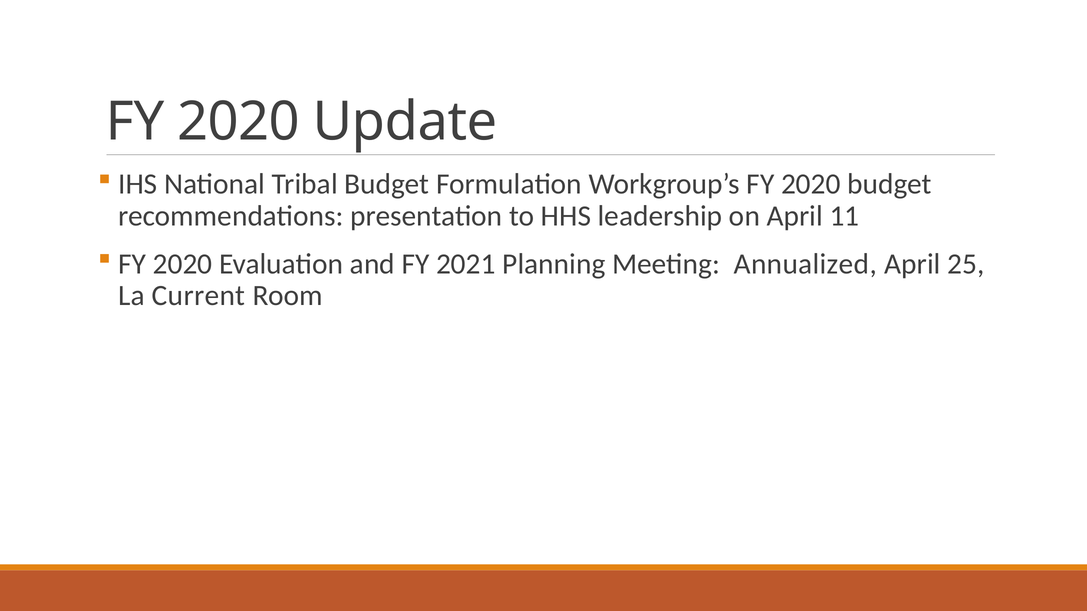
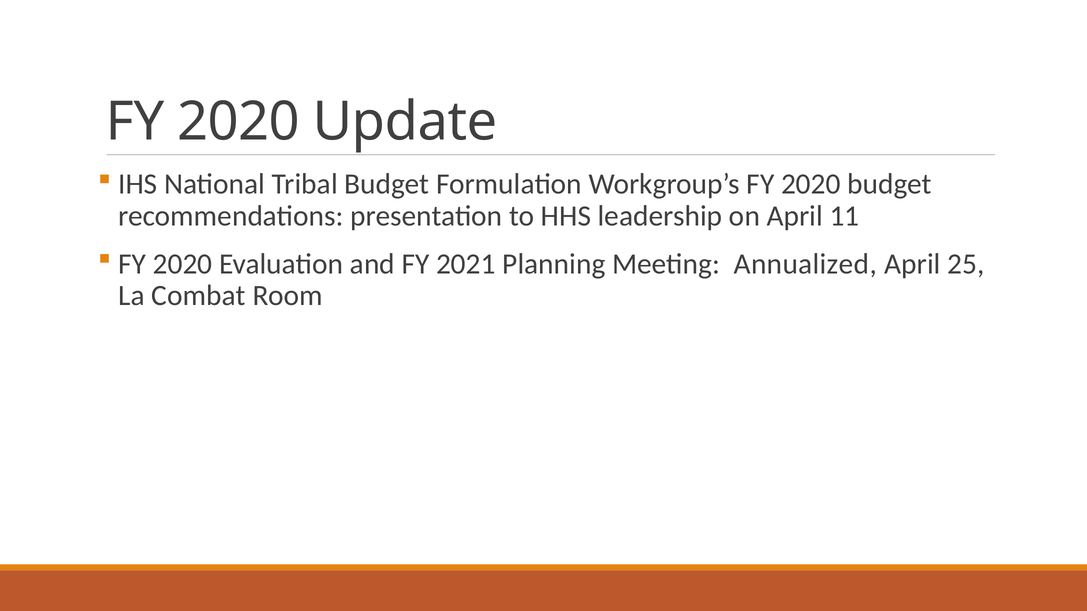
Current: Current -> Combat
